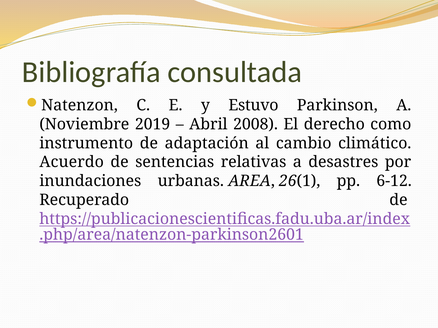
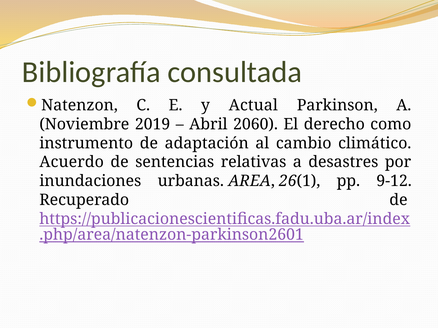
Estuvo: Estuvo -> Actual
2008: 2008 -> 2060
6-12: 6-12 -> 9-12
